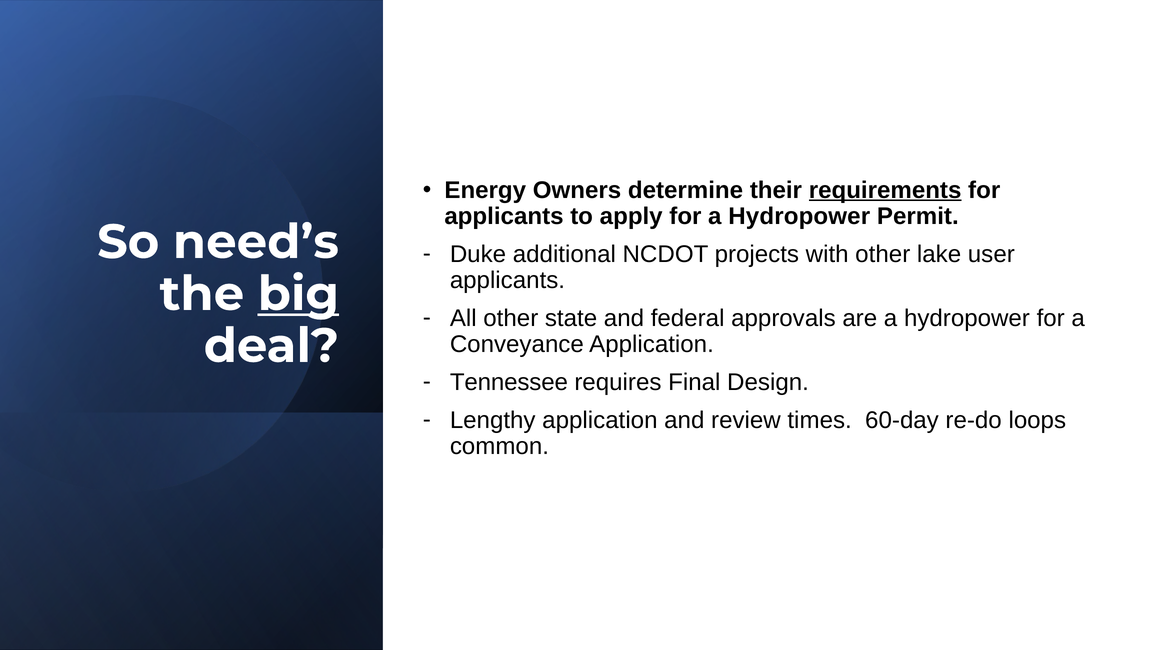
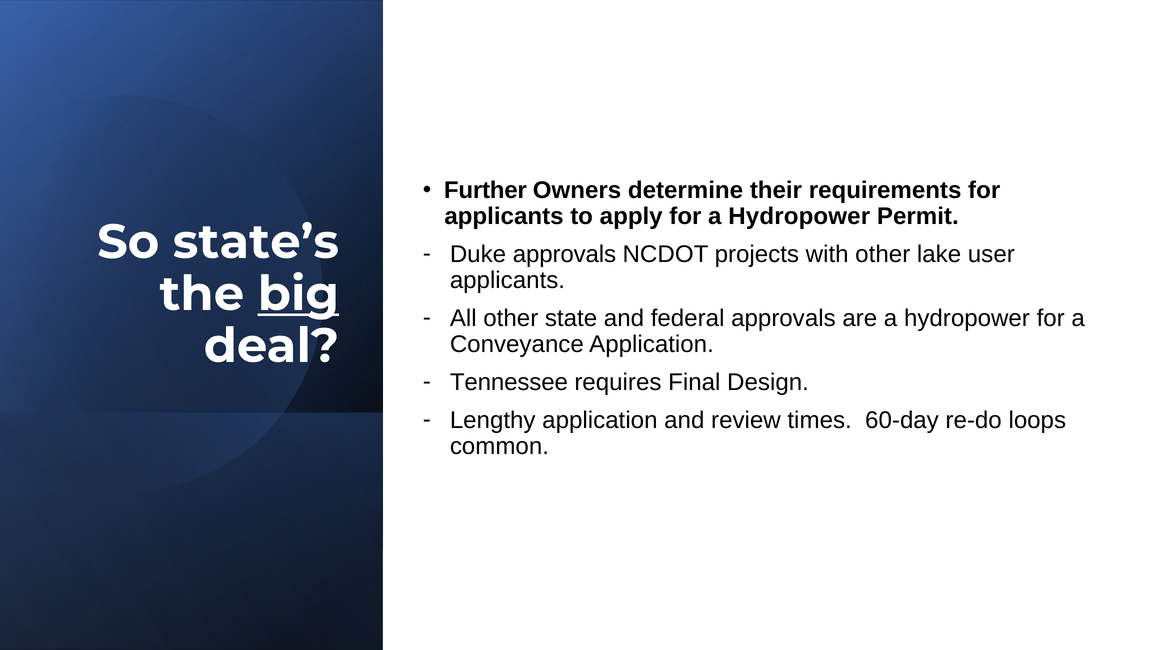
Energy: Energy -> Further
requirements underline: present -> none
need’s: need’s -> state’s
Duke additional: additional -> approvals
